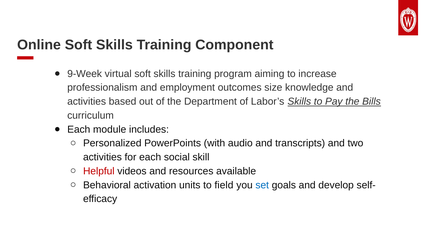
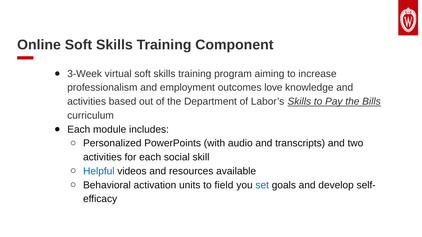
9-Week: 9-Week -> 3-Week
size: size -> love
Helpful colour: red -> blue
